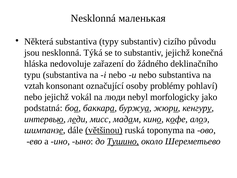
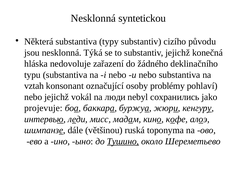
маленькая: маленькая -> syntetickou
morfologicky: morfologicky -> сохранились
podstatná: podstatná -> projevuje
většinou underline: present -> none
